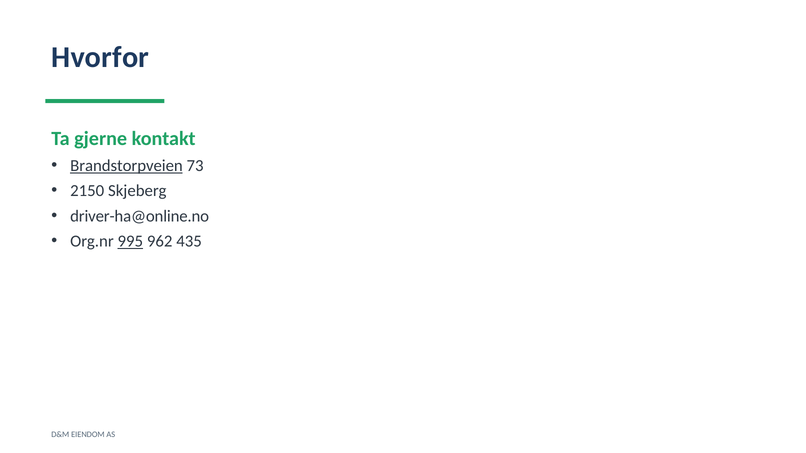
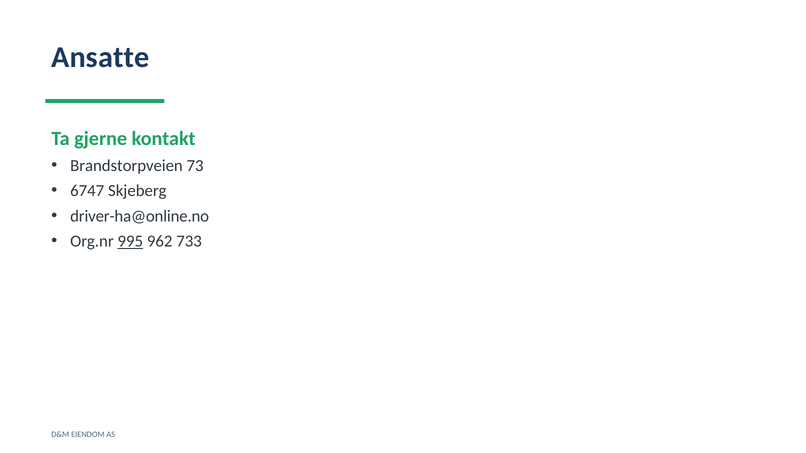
Hvorfor: Hvorfor -> Ansatte
Brandstorpveien underline: present -> none
2150: 2150 -> 6747
435: 435 -> 733
